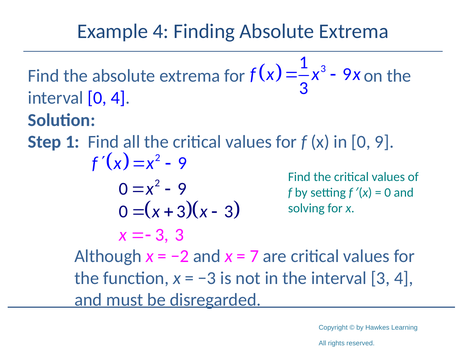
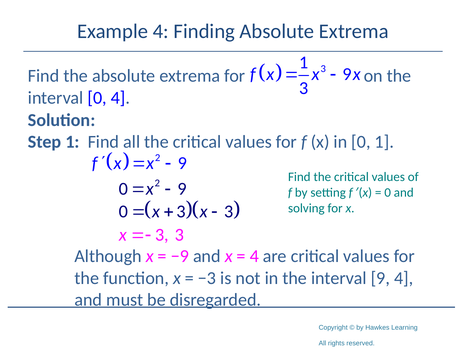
in 0 9: 9 -> 1
−2: −2 -> −9
7 at (254, 256): 7 -> 4
interval 3: 3 -> 9
